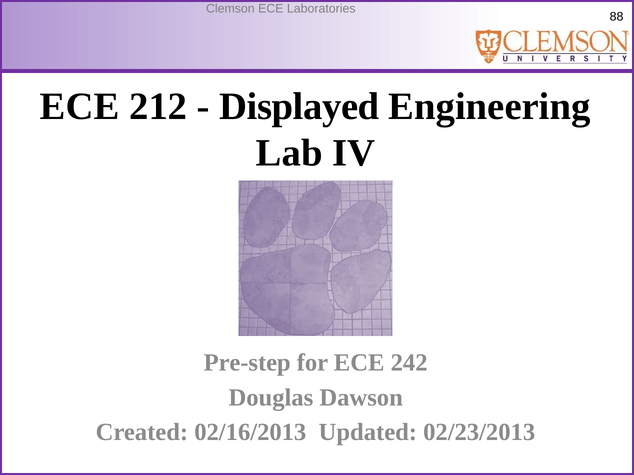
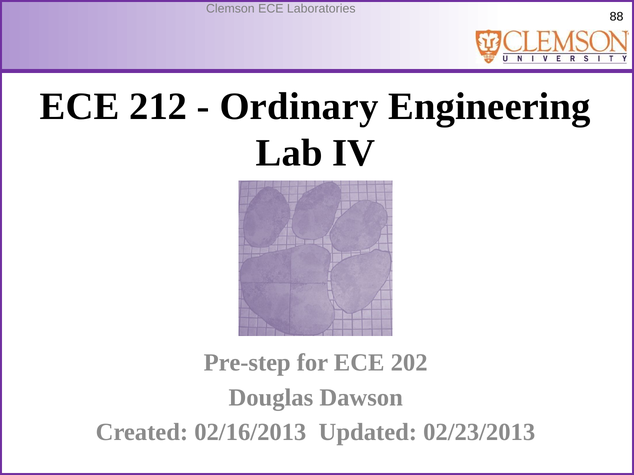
Displayed: Displayed -> Ordinary
242: 242 -> 202
